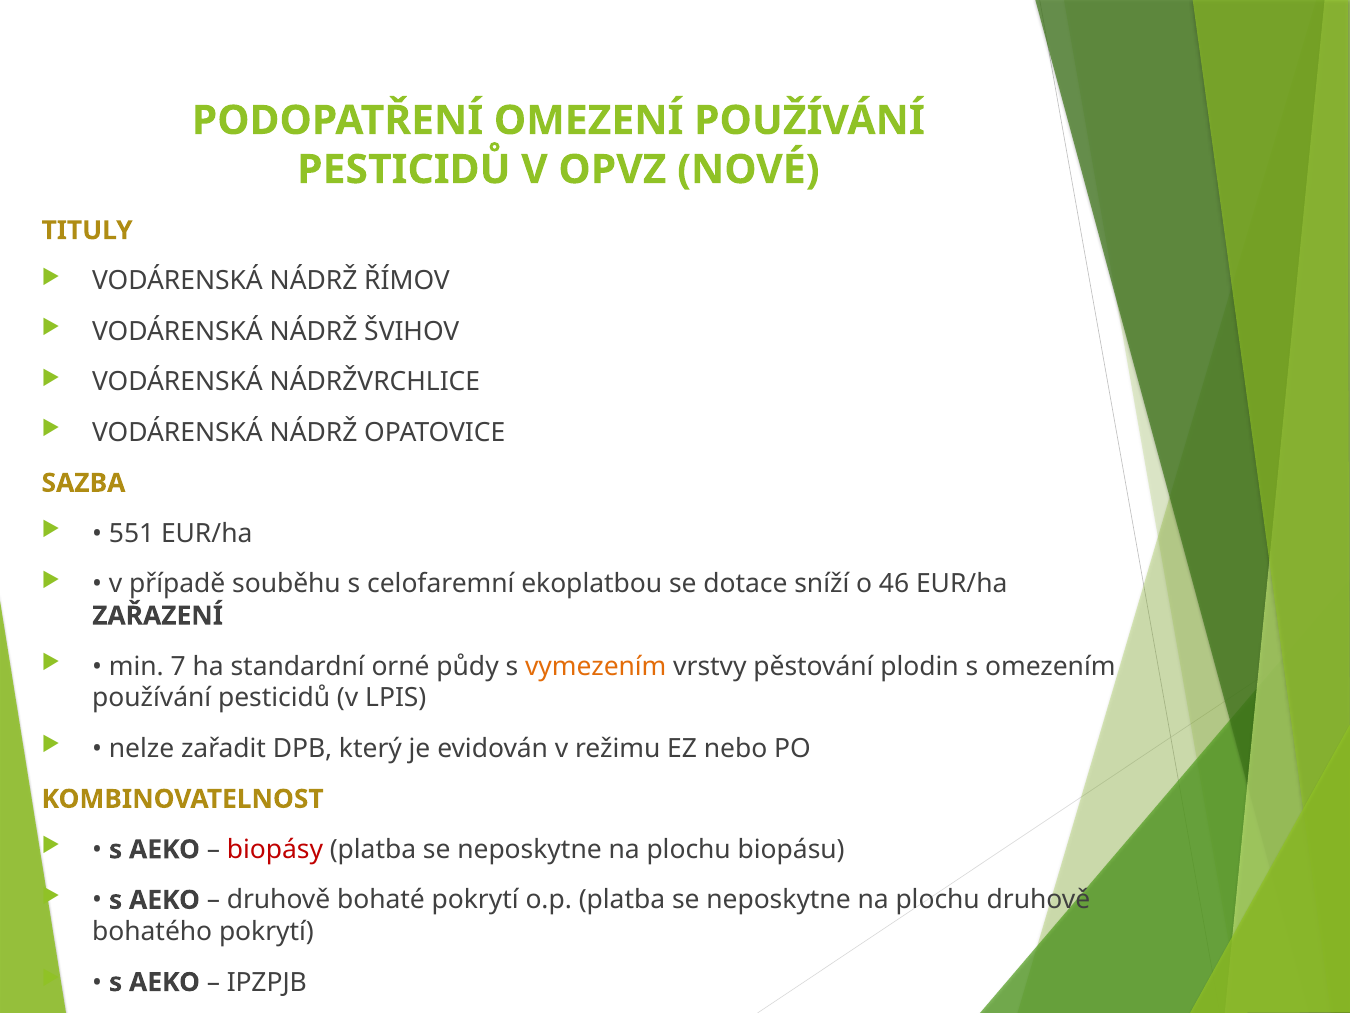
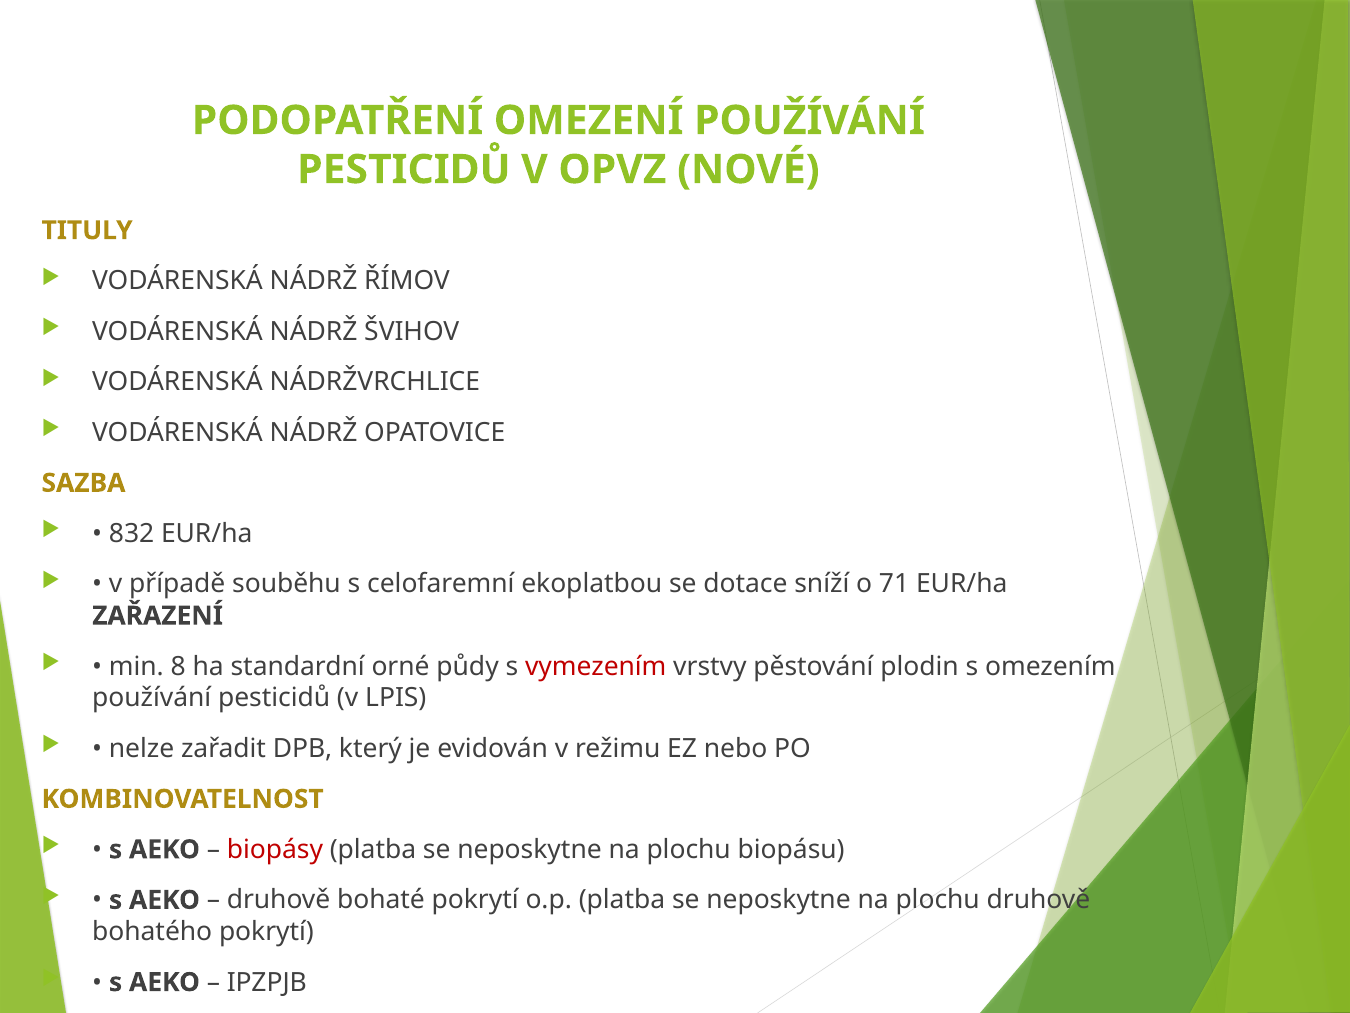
551: 551 -> 832
46: 46 -> 71
7: 7 -> 8
vymezením colour: orange -> red
